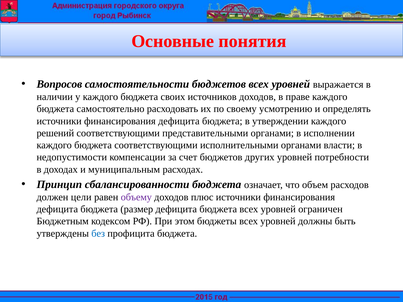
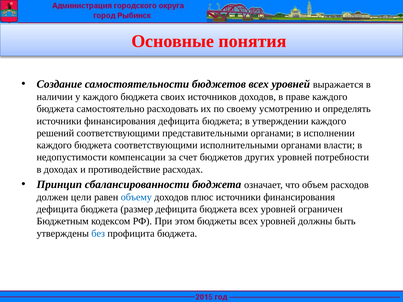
Вопросов: Вопросов -> Создание
муниципальным: муниципальным -> противодействие
объему colour: purple -> blue
